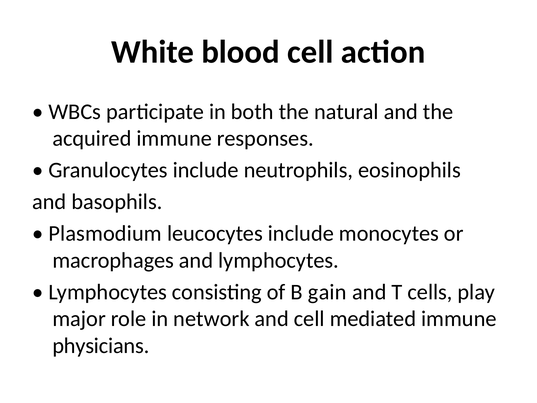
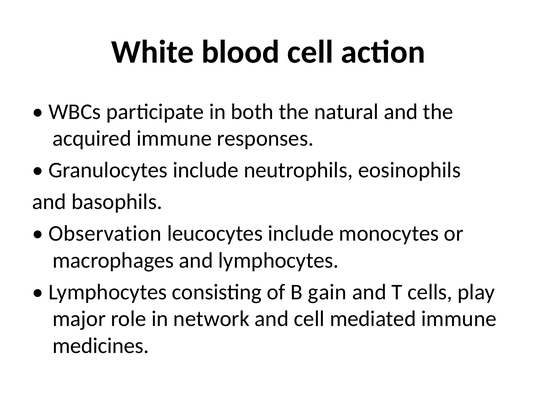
Plasmodium: Plasmodium -> Observation
physicians: physicians -> medicines
